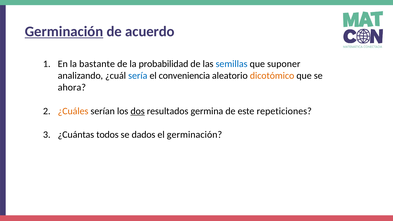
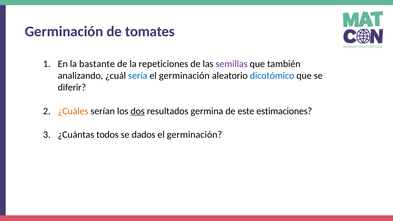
Germinación at (64, 32) underline: present -> none
acuerdo: acuerdo -> tomates
probabilidad: probabilidad -> repeticiones
semillas colour: blue -> purple
suponer: suponer -> también
conveniencia at (184, 76): conveniencia -> germinación
dicotómico colour: orange -> blue
ahora: ahora -> diferir
repeticiones: repeticiones -> estimaciones
